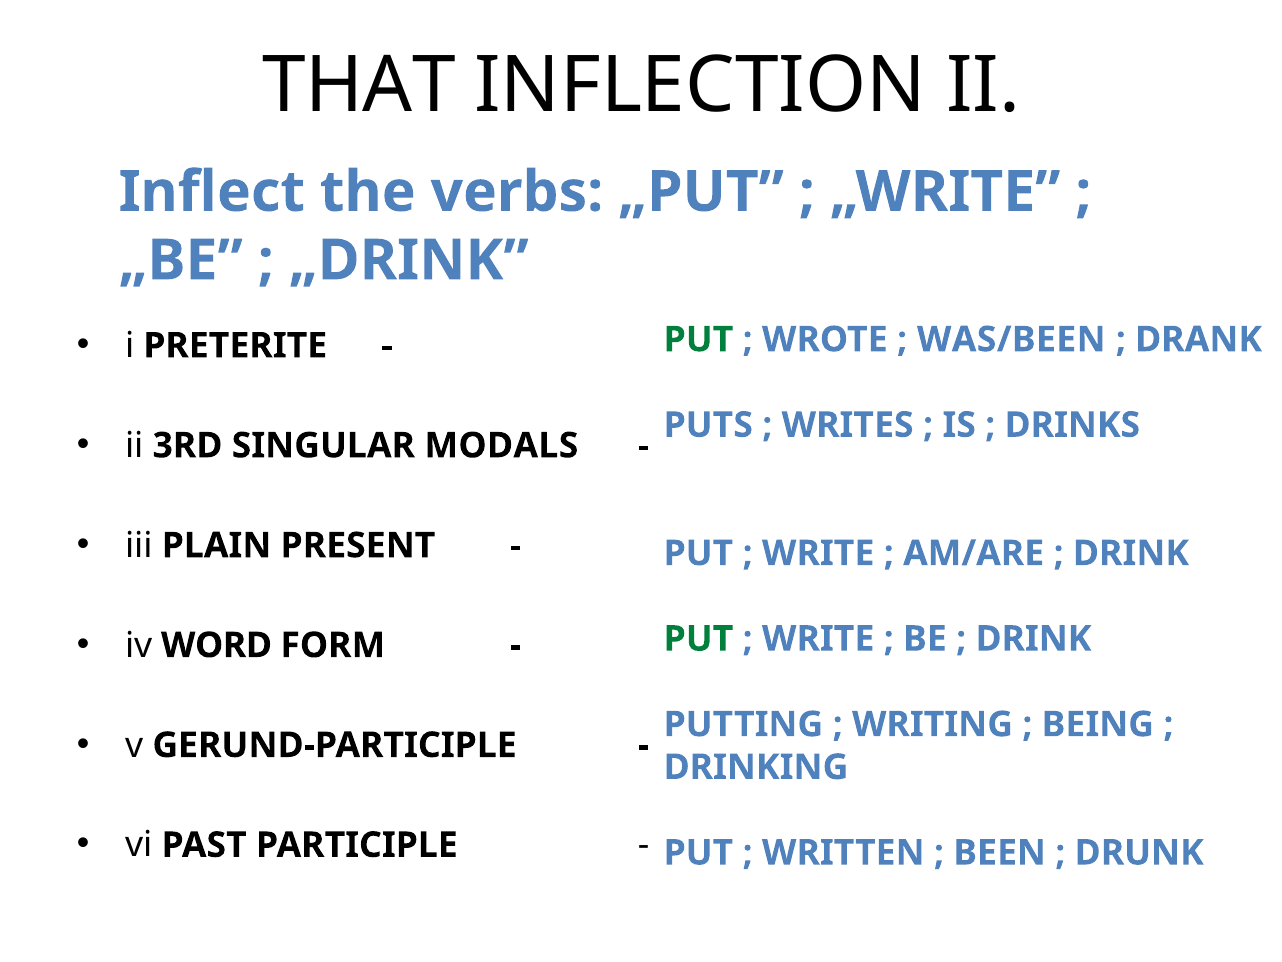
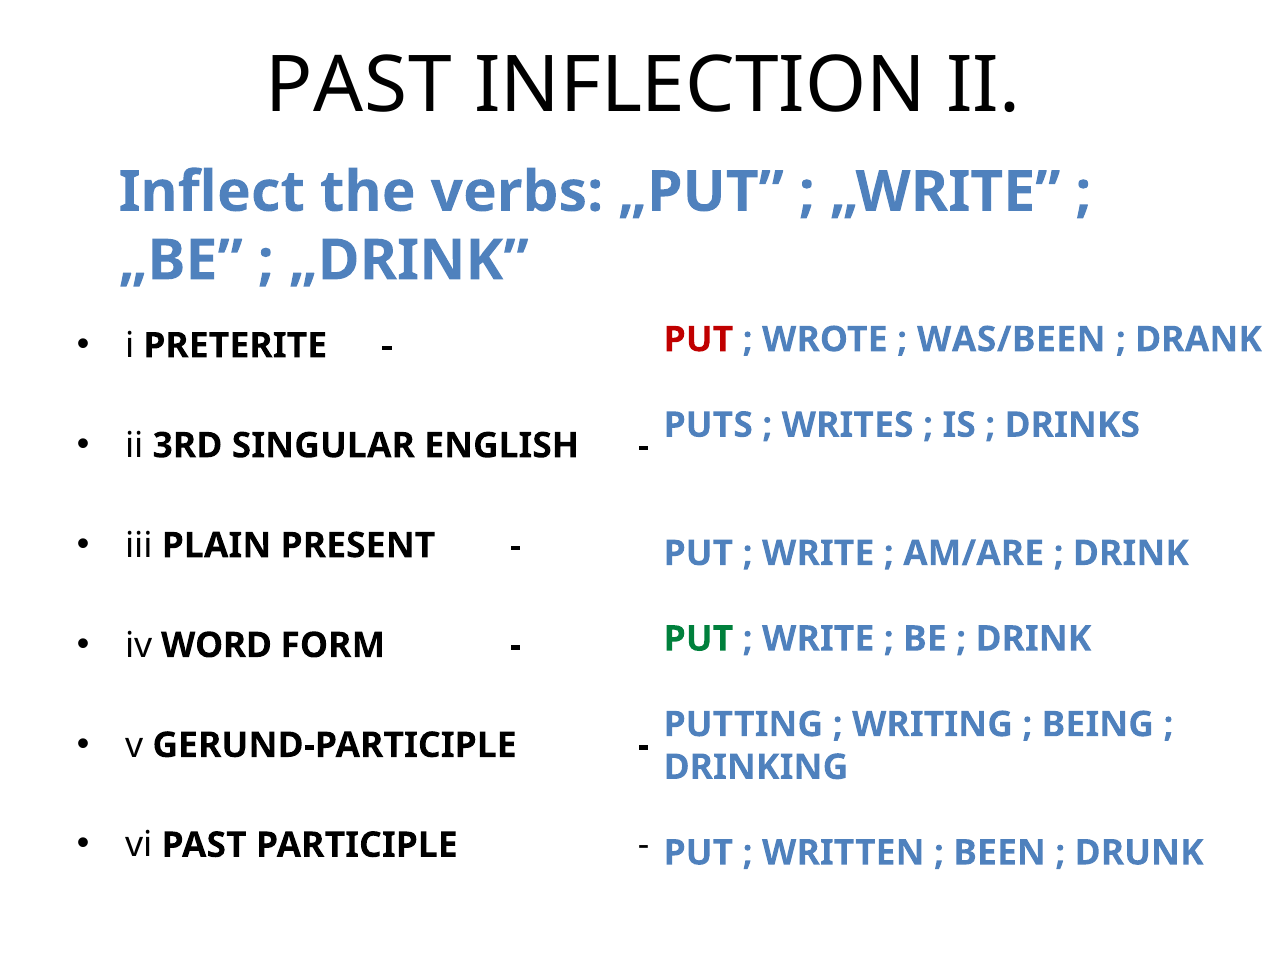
THAT at (359, 86): THAT -> PAST
PUT at (698, 339) colour: green -> red
MODALS: MODALS -> ENGLISH
